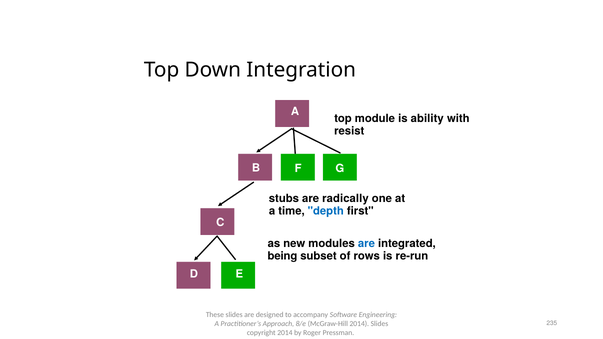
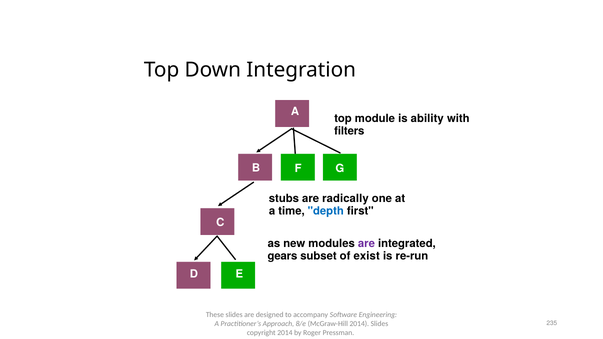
resist: resist -> filters
are at (366, 244) colour: blue -> purple
being: being -> gears
rows: rows -> exist
